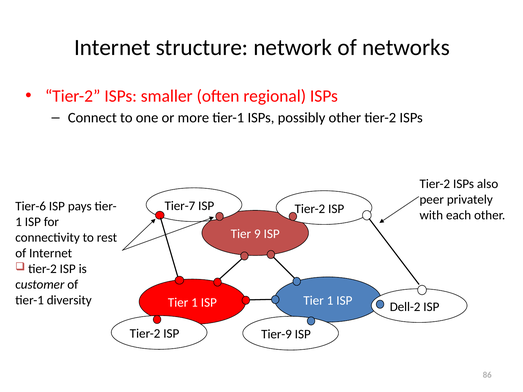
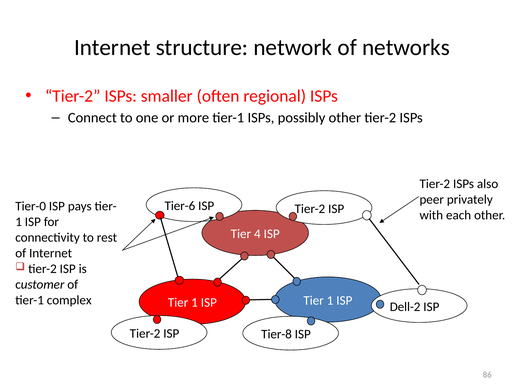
Tier-7: Tier-7 -> Tier-6
Tier-6: Tier-6 -> Tier-0
9: 9 -> 4
diversity: diversity -> complex
Tier-9: Tier-9 -> Tier-8
